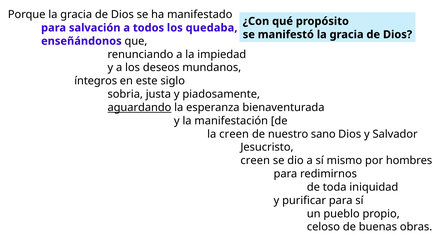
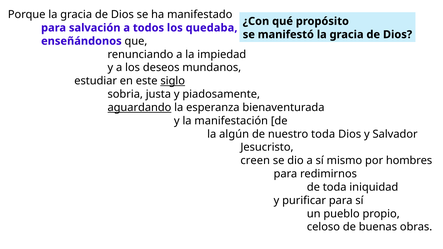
íntegros: íntegros -> estudiar
siglo underline: none -> present
la creen: creen -> algún
nuestro sano: sano -> toda
